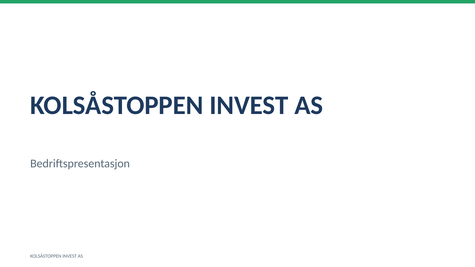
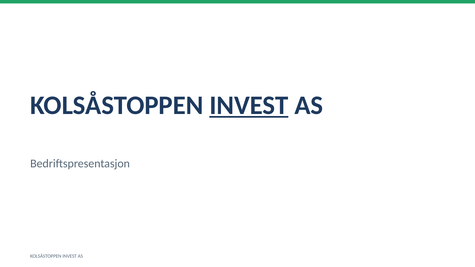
INVEST at (249, 105) underline: none -> present
